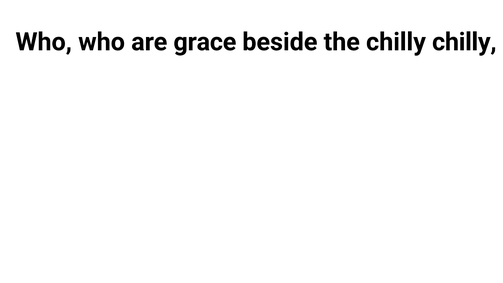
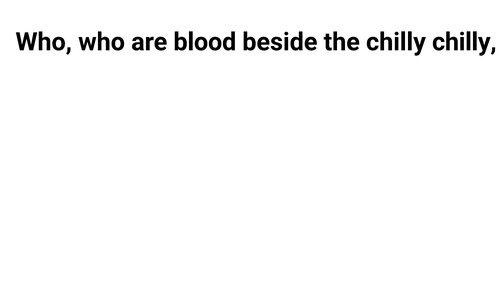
grace: grace -> blood
